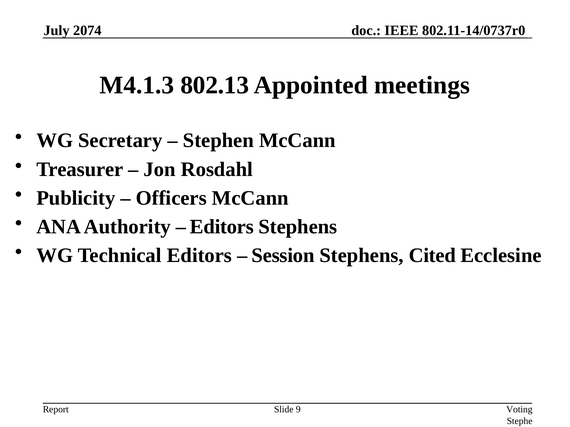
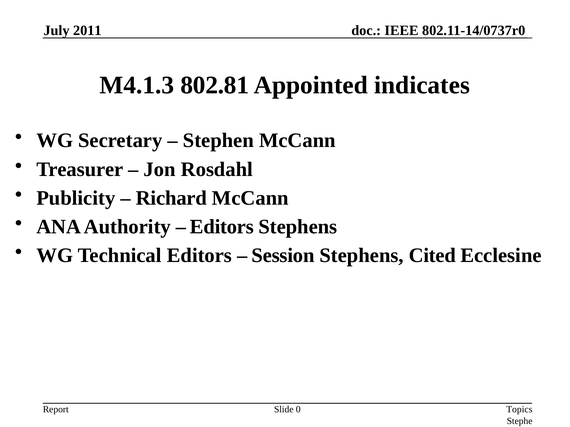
2074: 2074 -> 2011
802.13: 802.13 -> 802.81
meetings: meetings -> indicates
Officers: Officers -> Richard
9: 9 -> 0
Voting: Voting -> Topics
